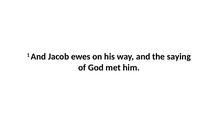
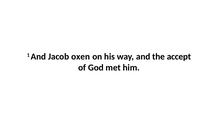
ewes: ewes -> oxen
saying: saying -> accept
